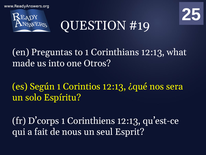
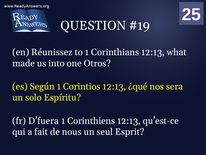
Preguntas: Preguntas -> Réunissez
D’corps: D’corps -> D’fuera
